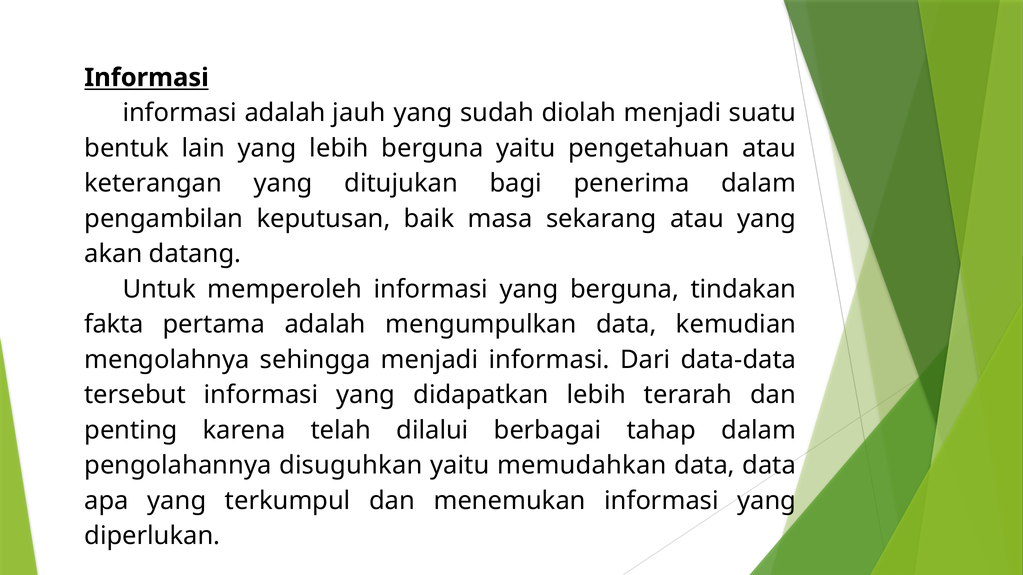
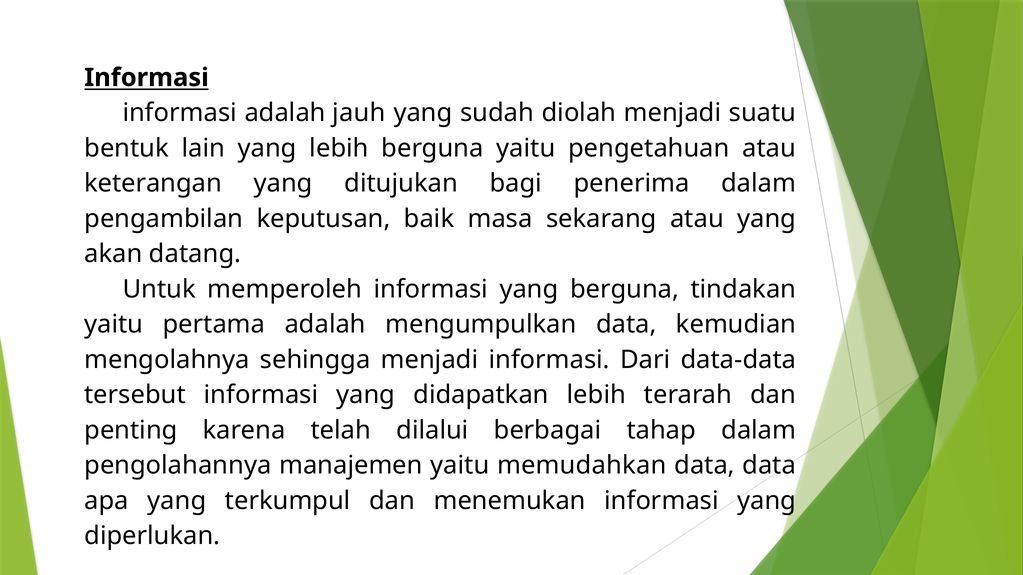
fakta at (114, 325): fakta -> yaitu
disuguhkan: disuguhkan -> manajemen
